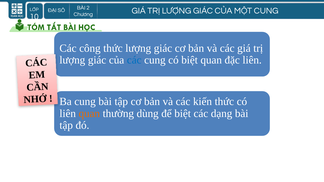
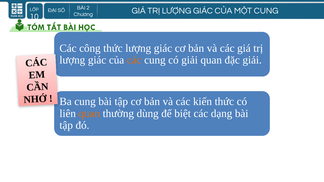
các at (134, 60) colour: blue -> orange
có biệt: biệt -> giải
đặc liên: liên -> giải
